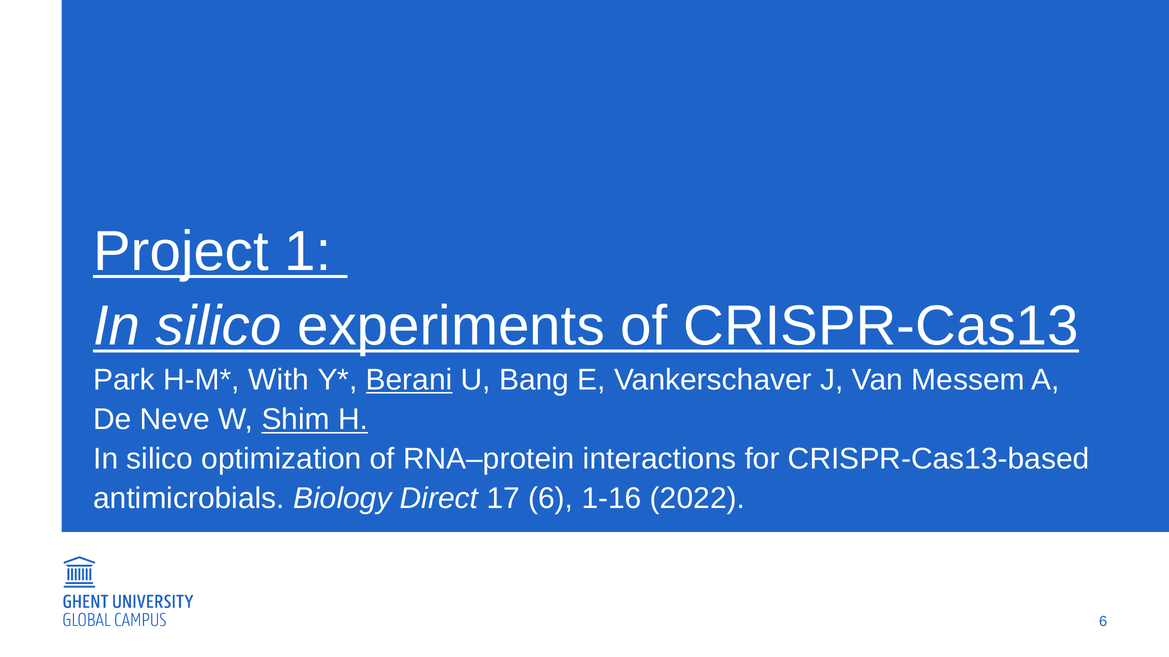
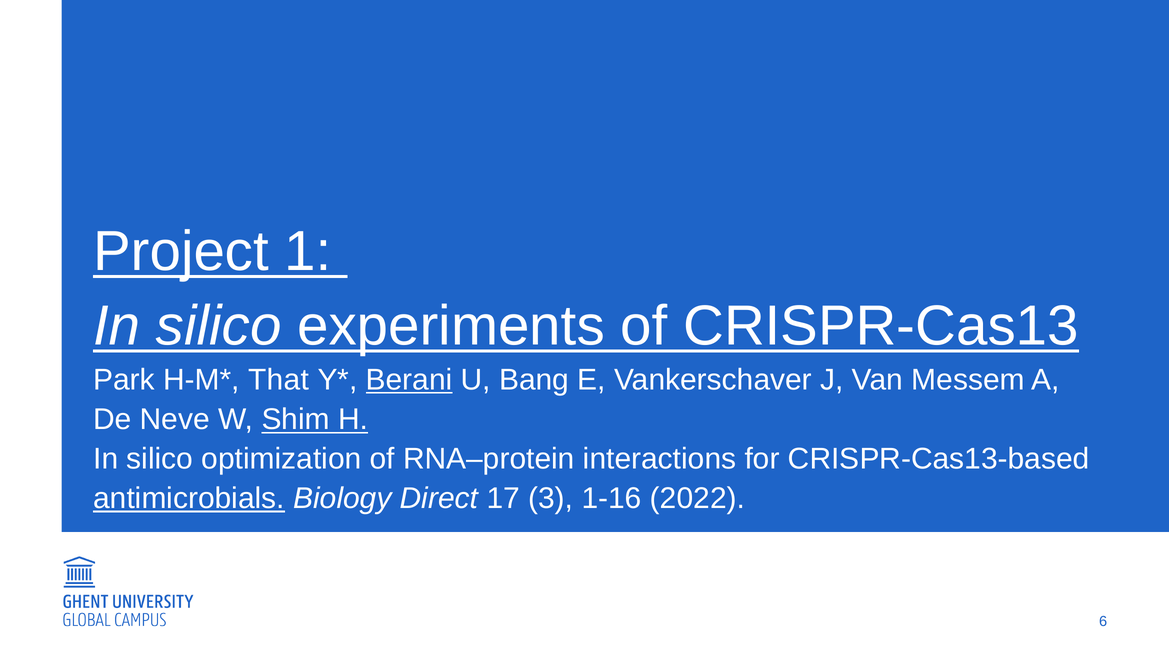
With: With -> That
antimicrobials underline: none -> present
17 6: 6 -> 3
